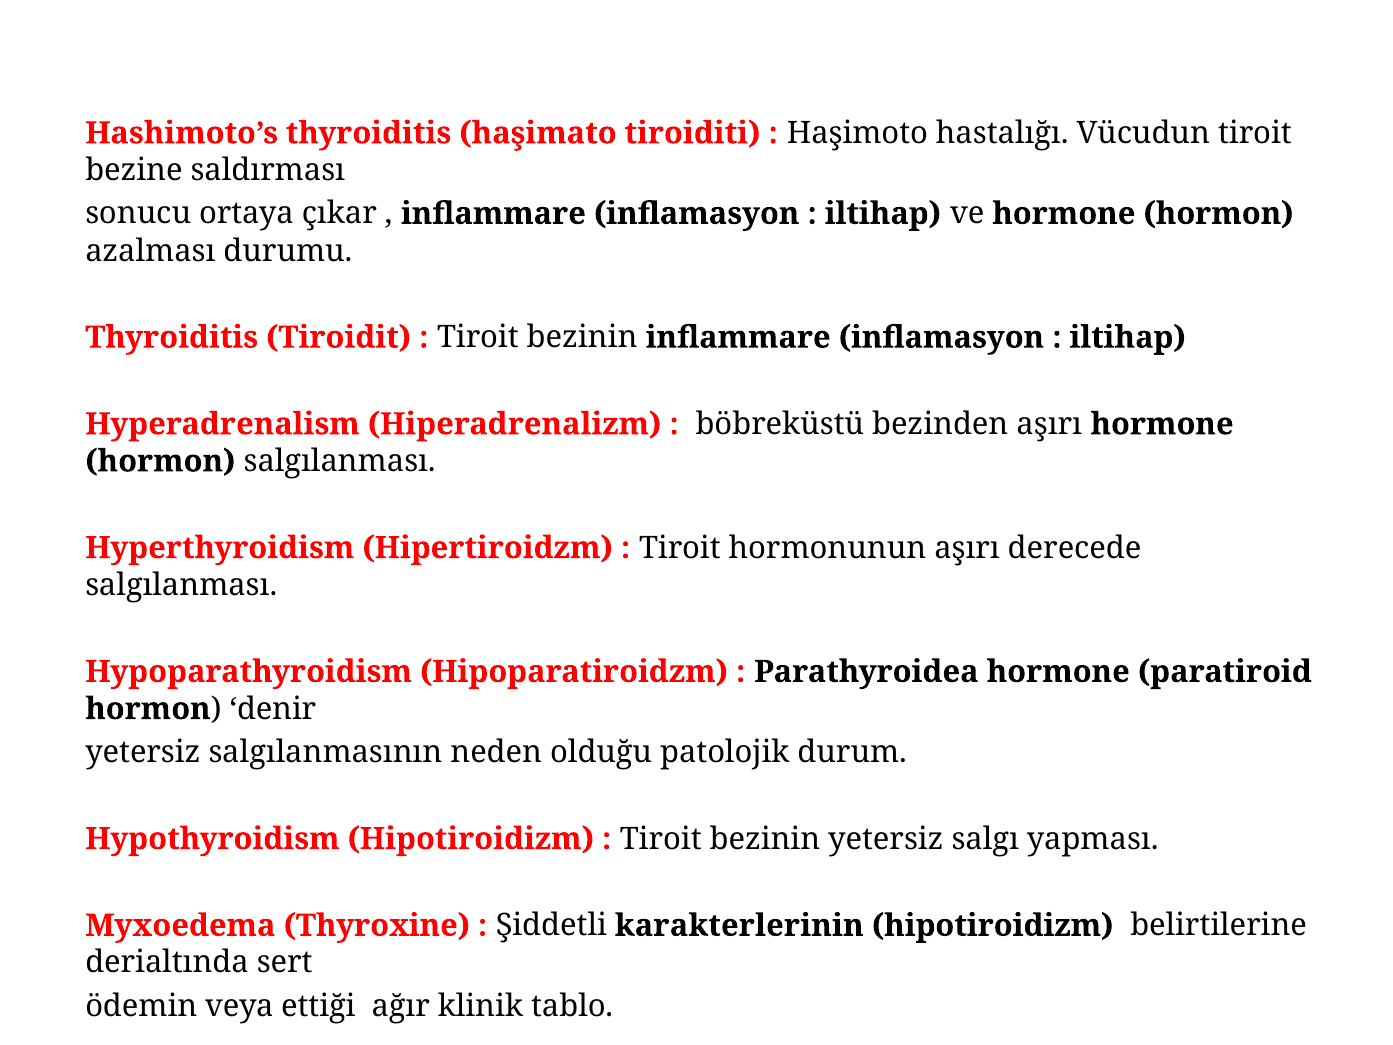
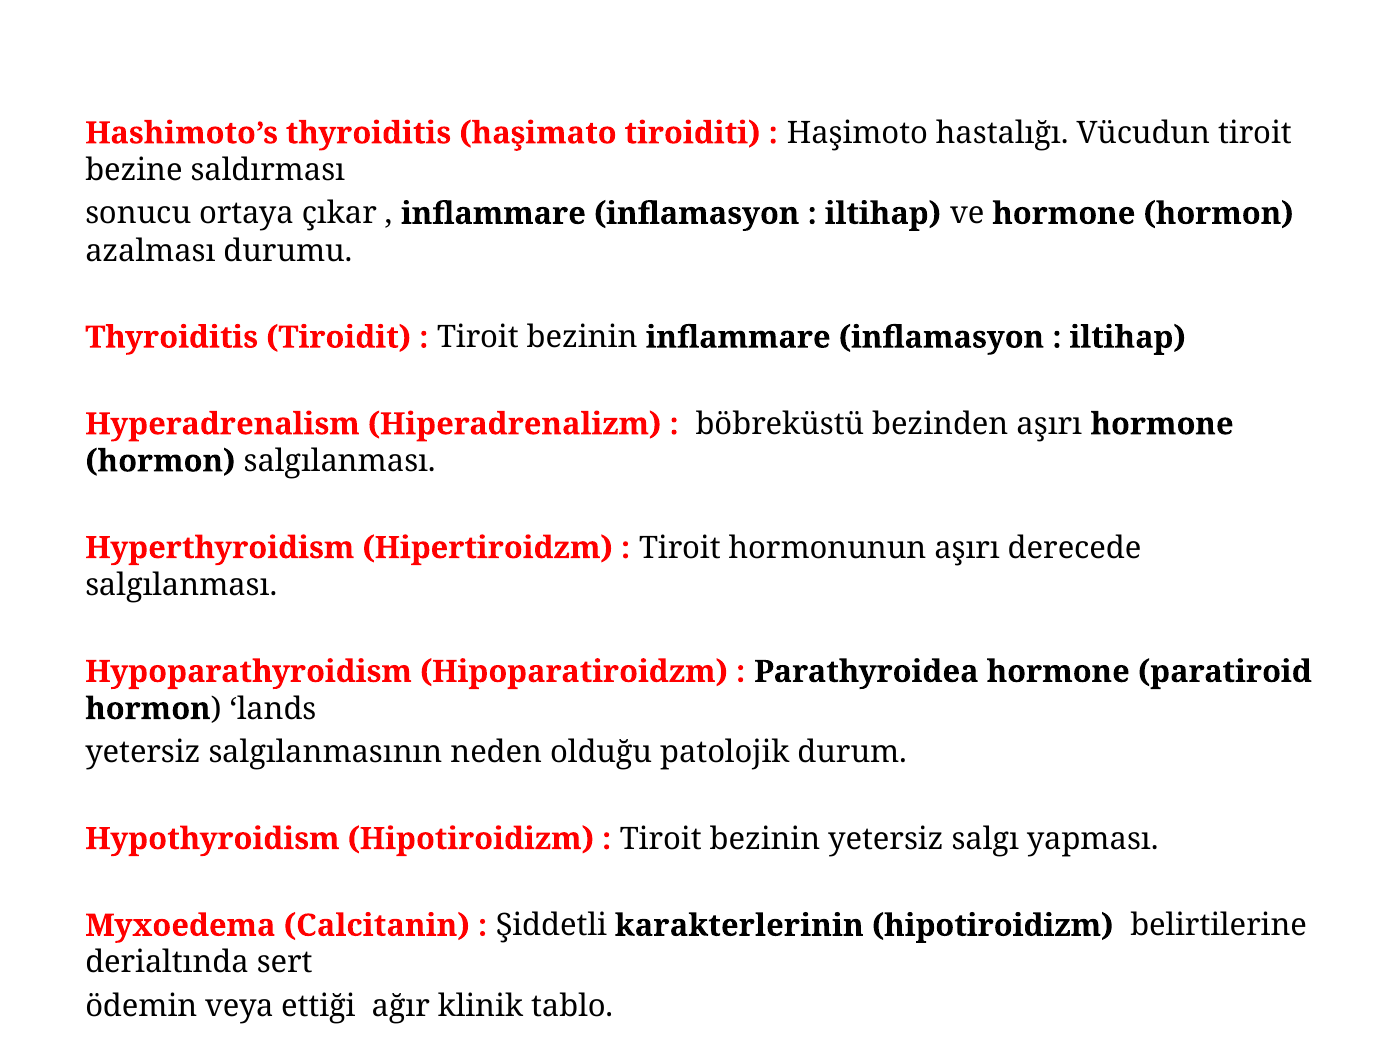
denir: denir -> lands
Thyroxine: Thyroxine -> Calcitanin
